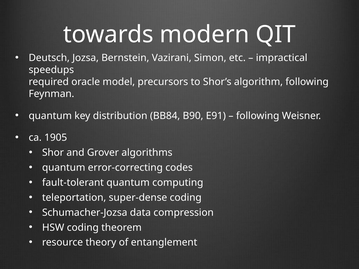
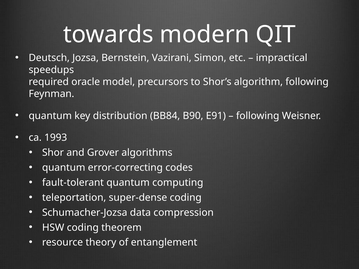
1905: 1905 -> 1993
